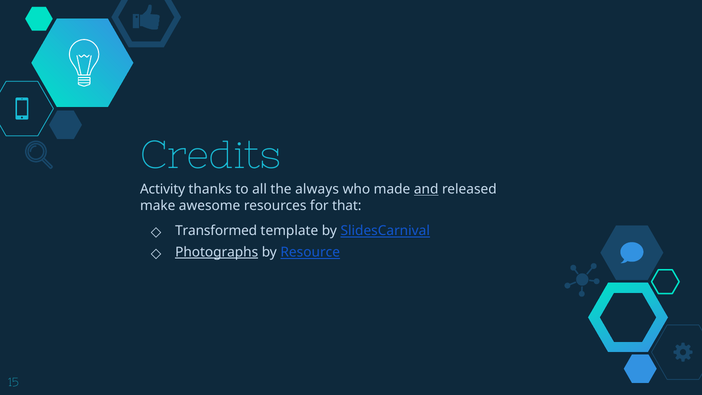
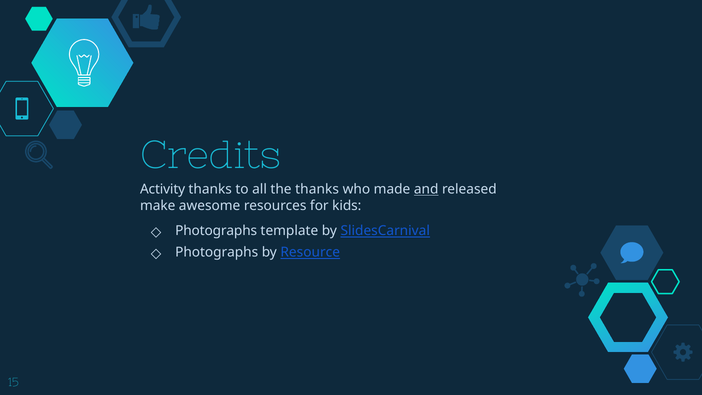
the always: always -> thanks
that: that -> kids
Transformed at (216, 231): Transformed -> Photographs
Photographs at (217, 252) underline: present -> none
